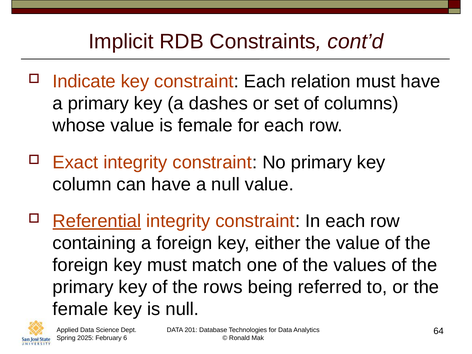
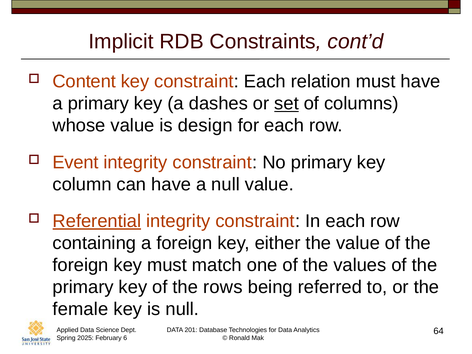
Indicate: Indicate -> Content
set underline: none -> present
is female: female -> design
Exact: Exact -> Event
